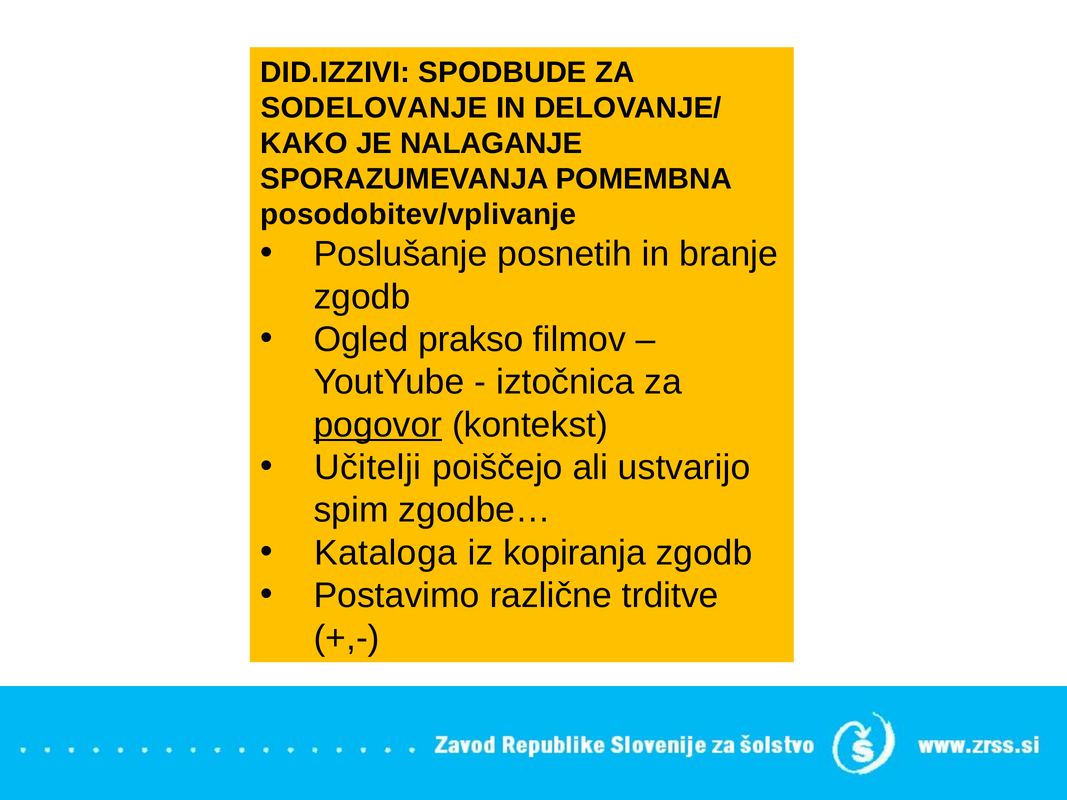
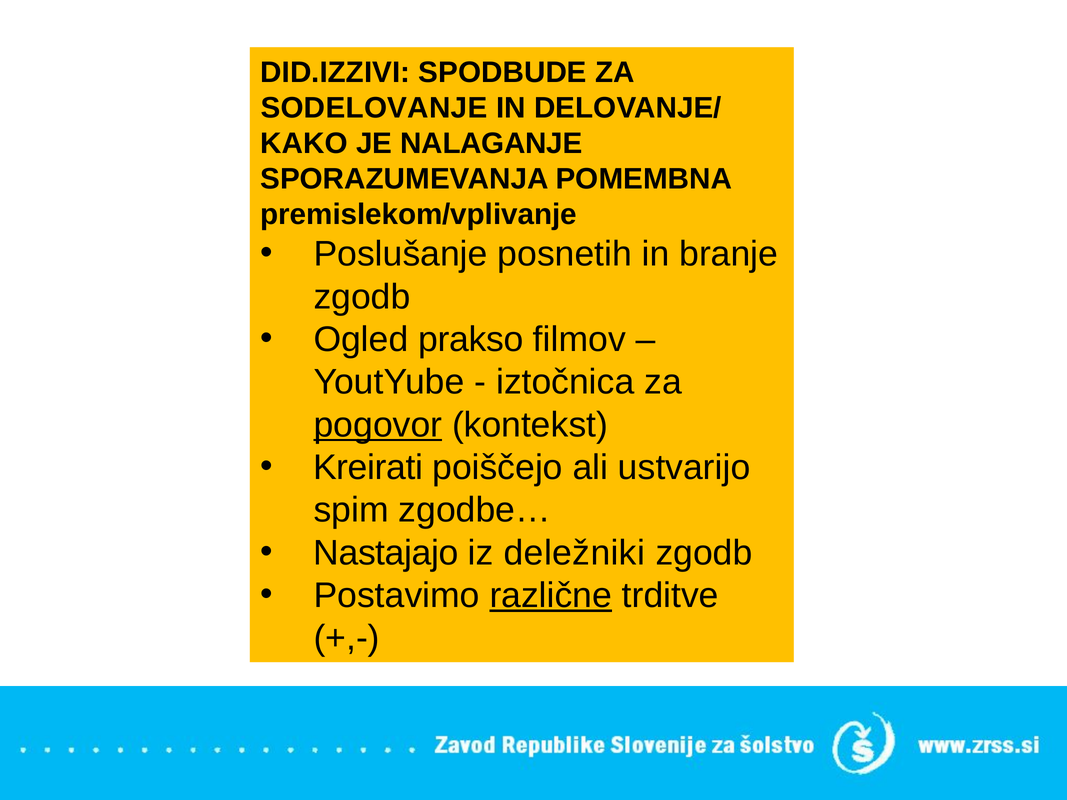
posodobitev/vplivanje: posodobitev/vplivanje -> premislekom/vplivanje
Učitelji: Učitelji -> Kreirati
Kataloga: Kataloga -> Nastajajo
kopiranja: kopiranja -> deležniki
različne underline: none -> present
